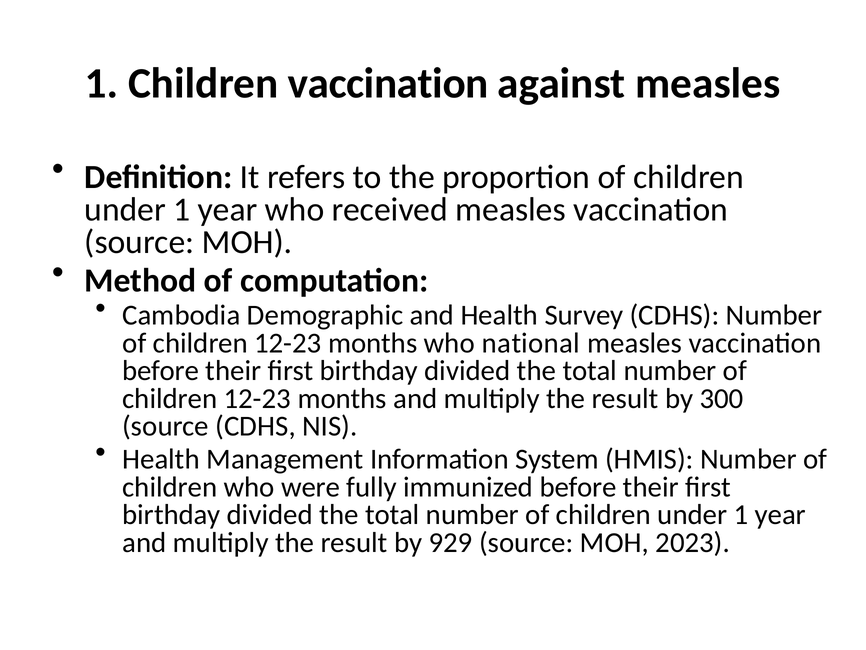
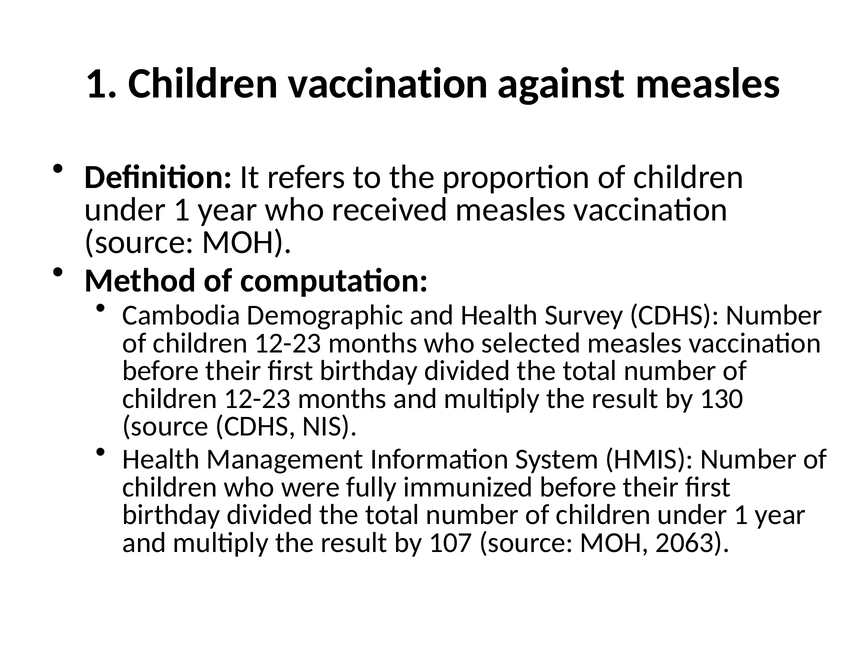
national: national -> selected
300: 300 -> 130
929: 929 -> 107
2023: 2023 -> 2063
